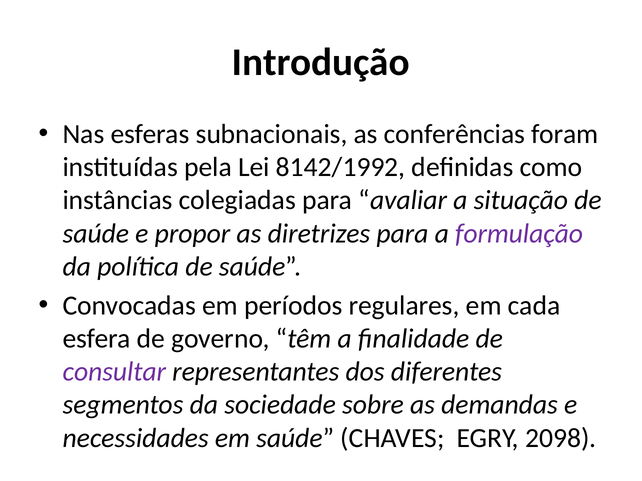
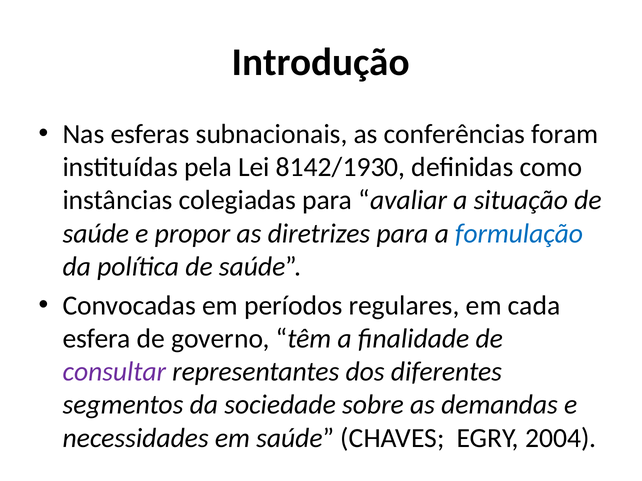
8142/1992: 8142/1992 -> 8142/1930
formulação colour: purple -> blue
2098: 2098 -> 2004
